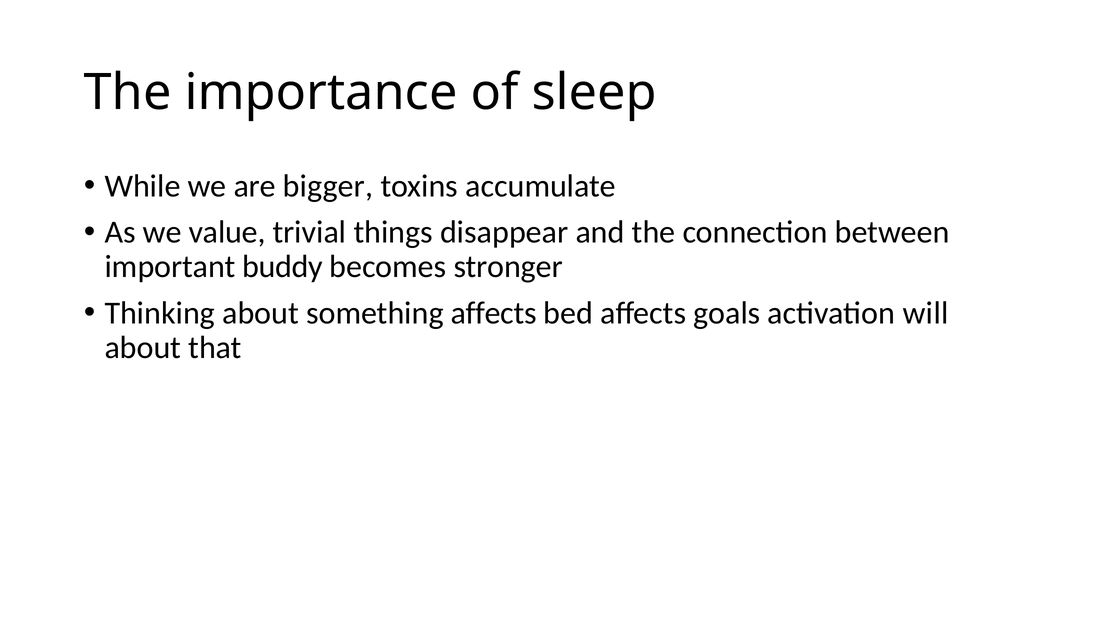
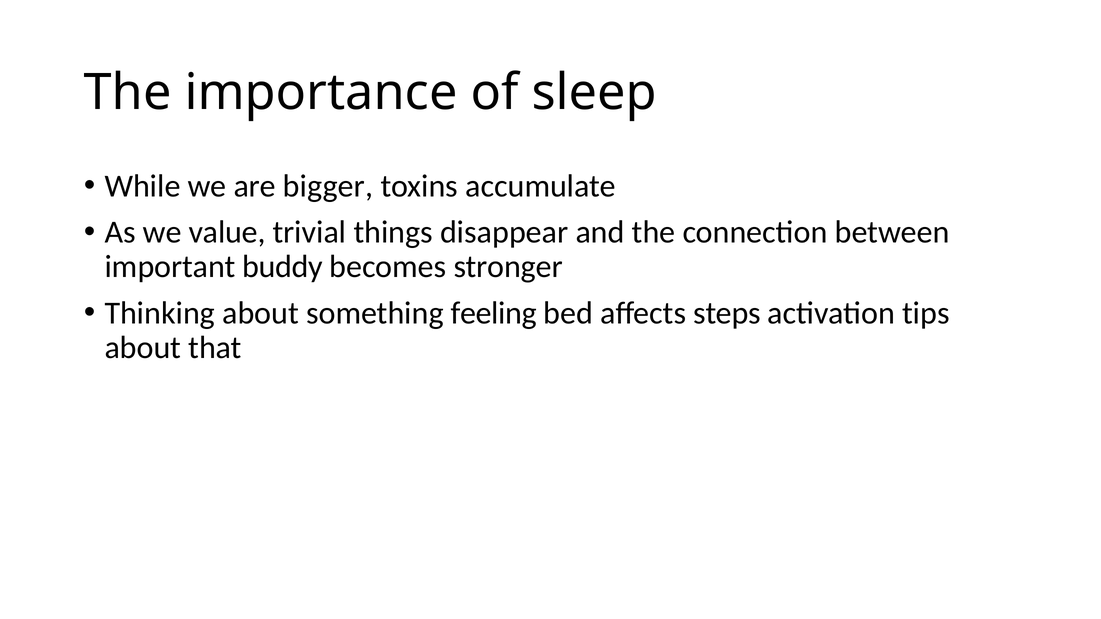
something affects: affects -> feeling
goals: goals -> steps
will: will -> tips
